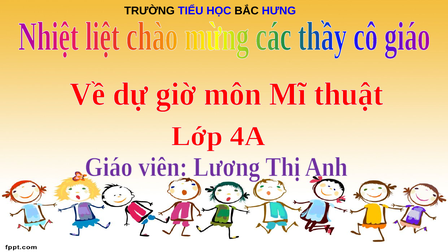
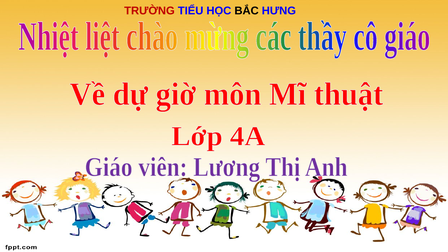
TRƯỜNG colour: black -> red
